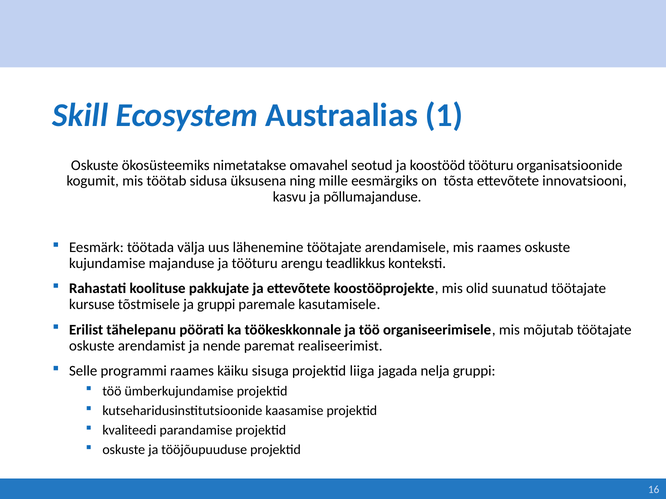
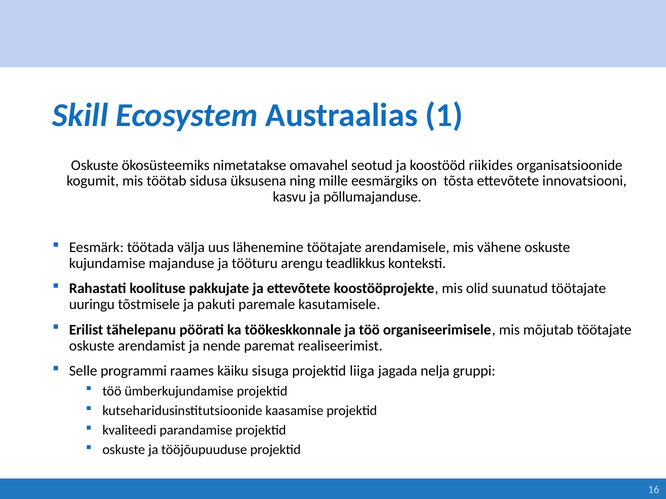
koostööd tööturu: tööturu -> riikides
mis raames: raames -> vähene
kursuse: kursuse -> uuringu
ja gruppi: gruppi -> pakuti
